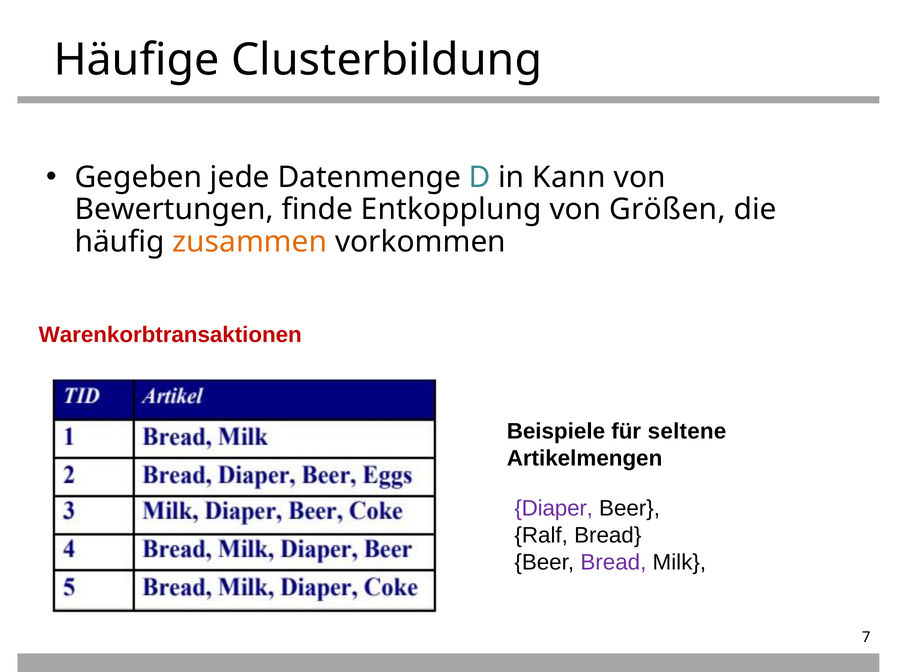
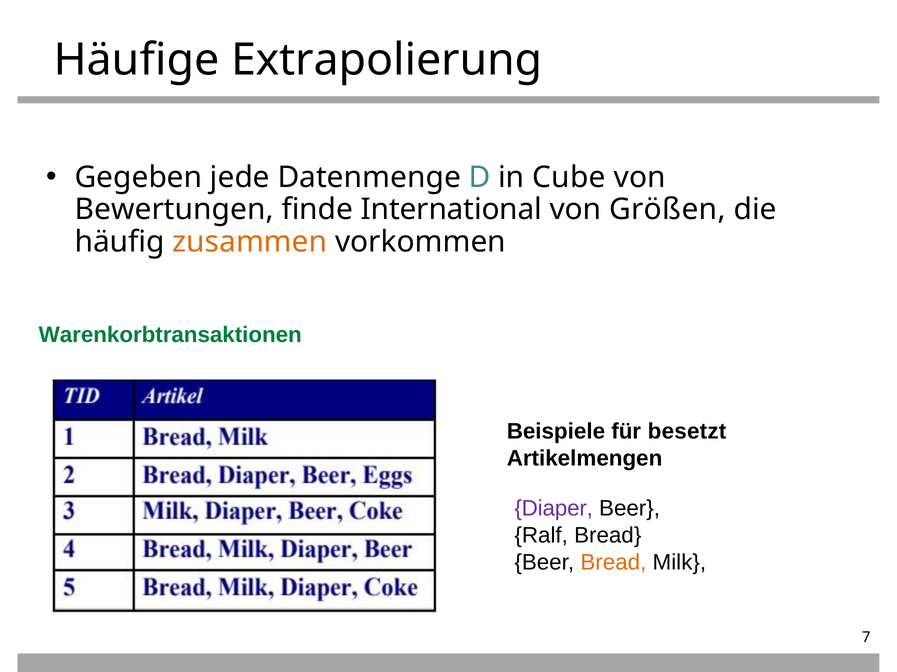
Clusterbildung: Clusterbildung -> Extrapolierung
Kann: Kann -> Cube
Entkopplung: Entkopplung -> International
Warenkorbtransaktionen colour: red -> green
seltene: seltene -> besetzt
Bread at (613, 563) colour: purple -> orange
